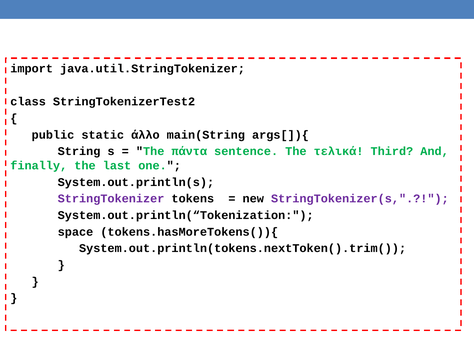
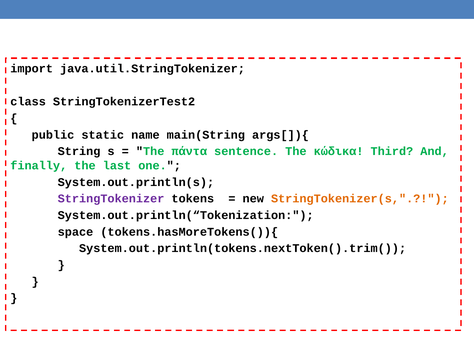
άλλο: άλλο -> name
τελικά: τελικά -> κώδικα
StringTokenizer(s colour: purple -> orange
